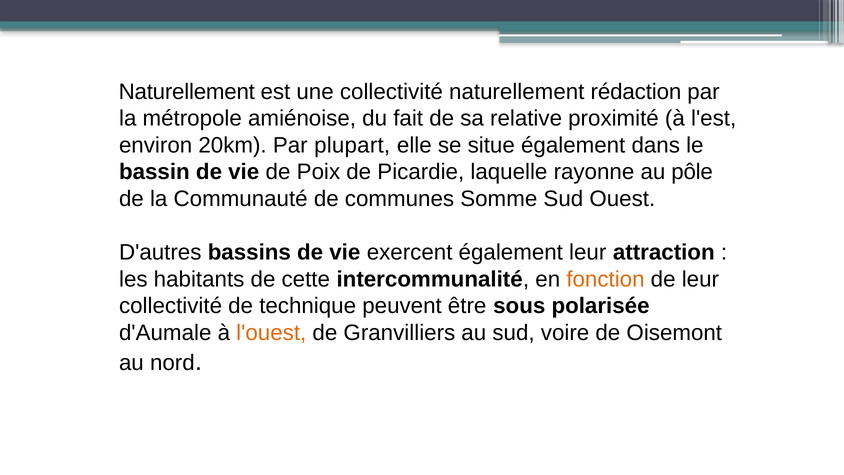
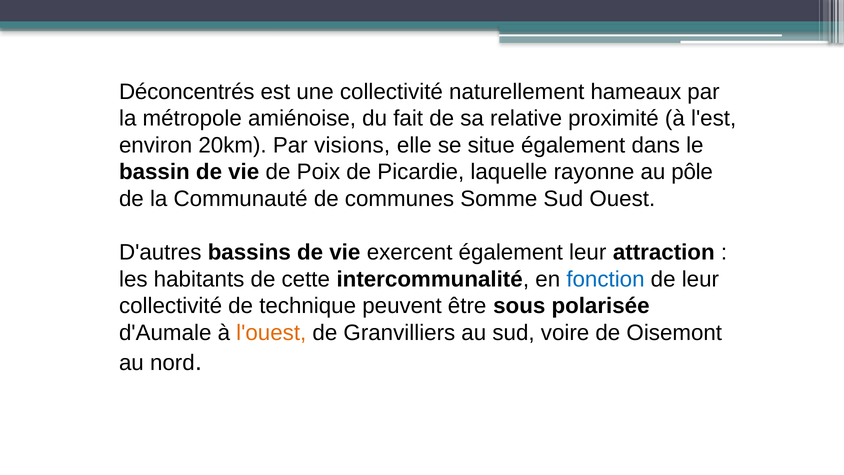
Naturellement at (187, 92): Naturellement -> Déconcentrés
rédaction: rédaction -> hameaux
plupart: plupart -> visions
fonction colour: orange -> blue
